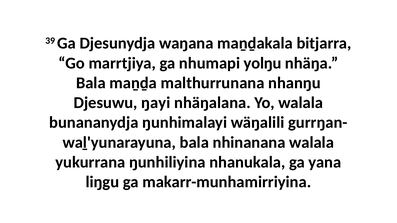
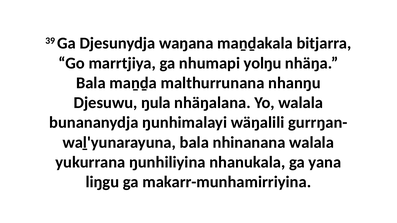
ŋayi: ŋayi -> ŋula
